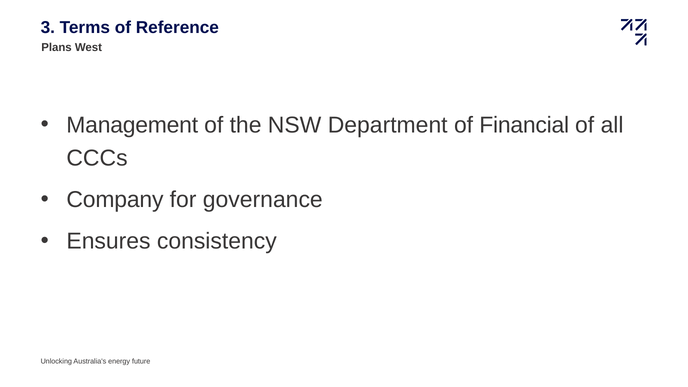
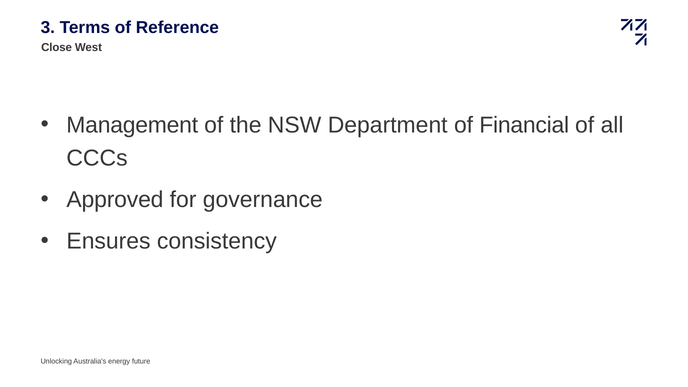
Plans: Plans -> Close
Company: Company -> Approved
